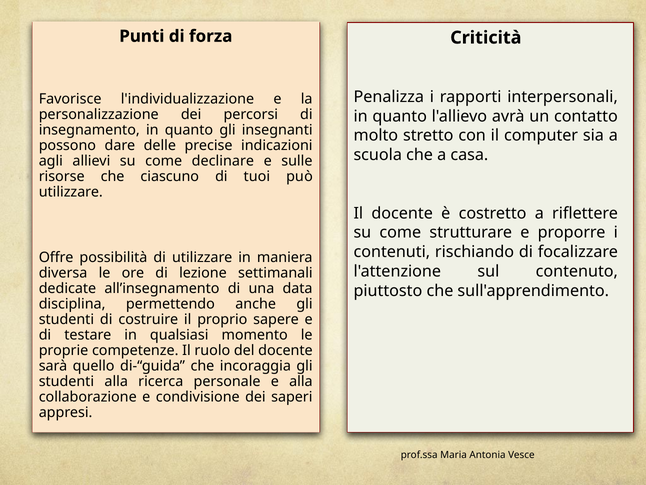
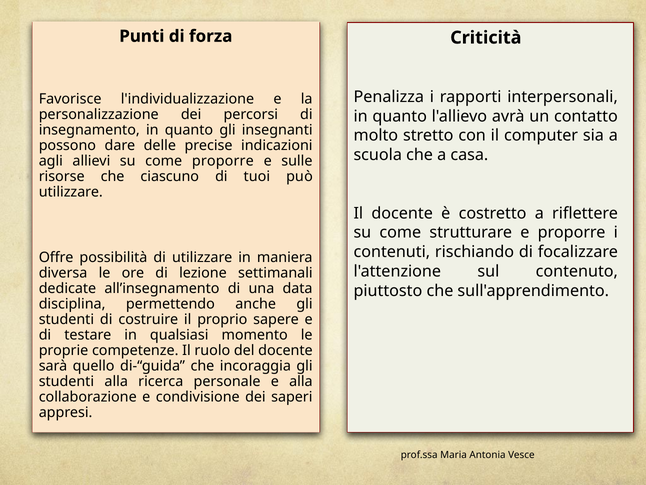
come declinare: declinare -> proporre
